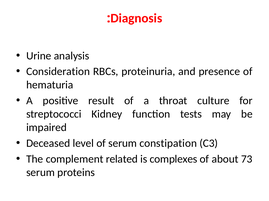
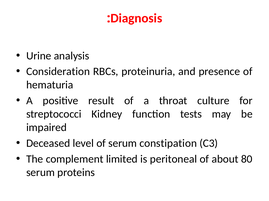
related: related -> limited
complexes: complexes -> peritoneal
73: 73 -> 80
